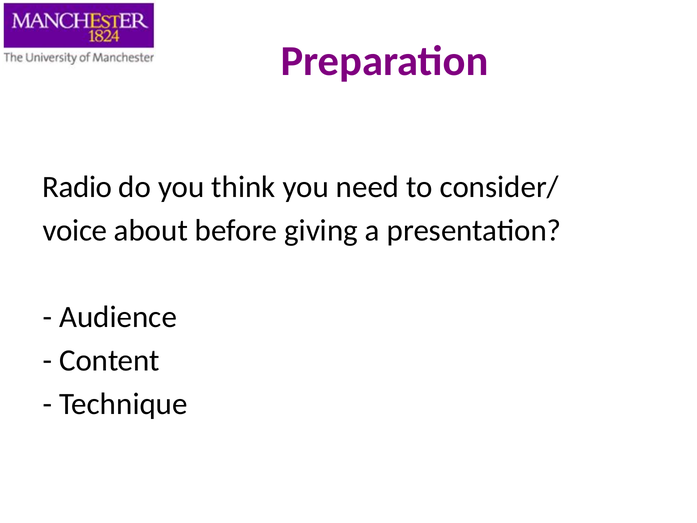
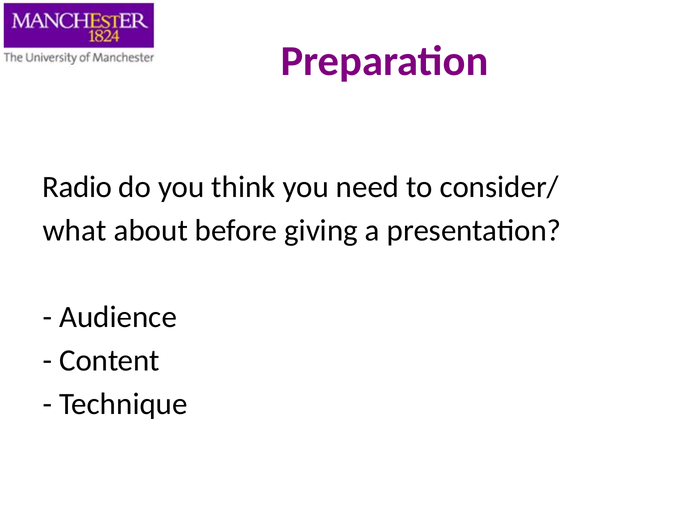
voice: voice -> what
